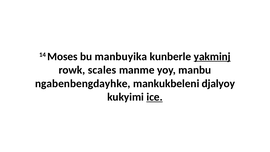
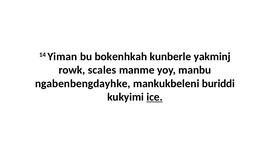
Moses: Moses -> Yiman
manbuyika: manbuyika -> bokenhkah
yakminj underline: present -> none
djalyoy: djalyoy -> buriddi
